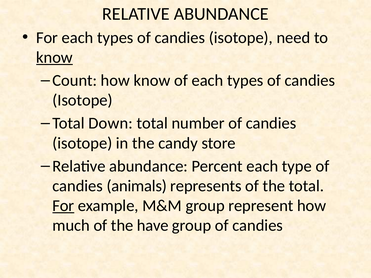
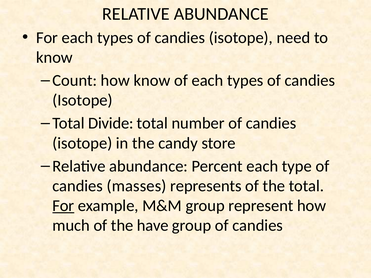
know at (54, 57) underline: present -> none
Down: Down -> Divide
animals: animals -> masses
